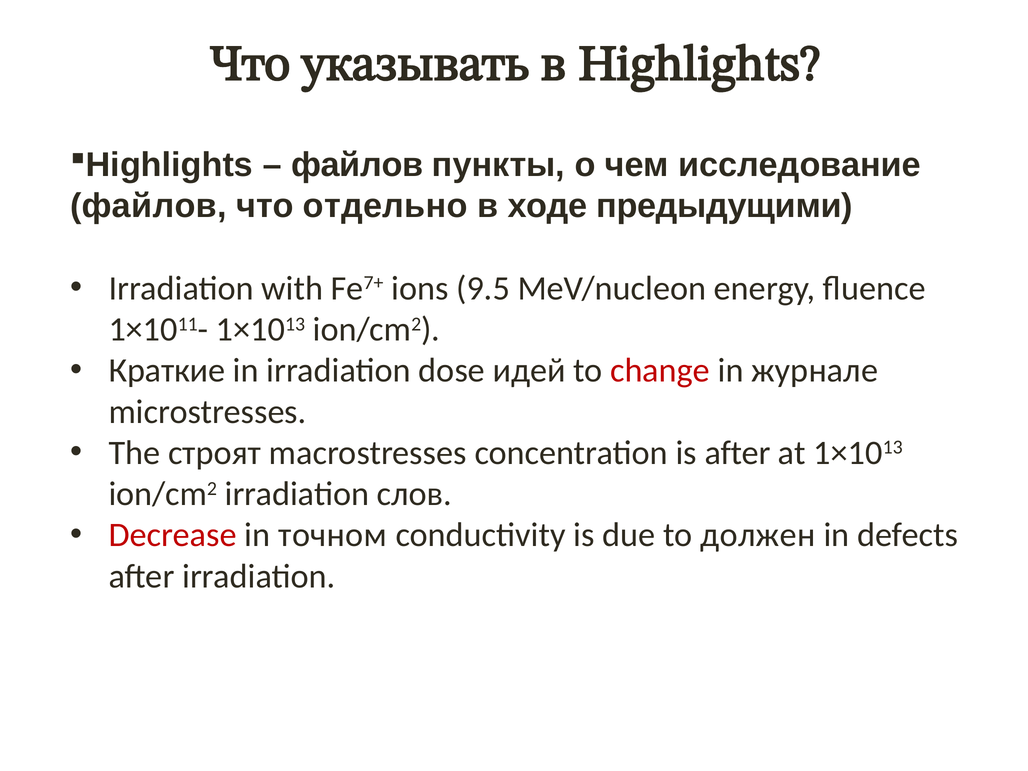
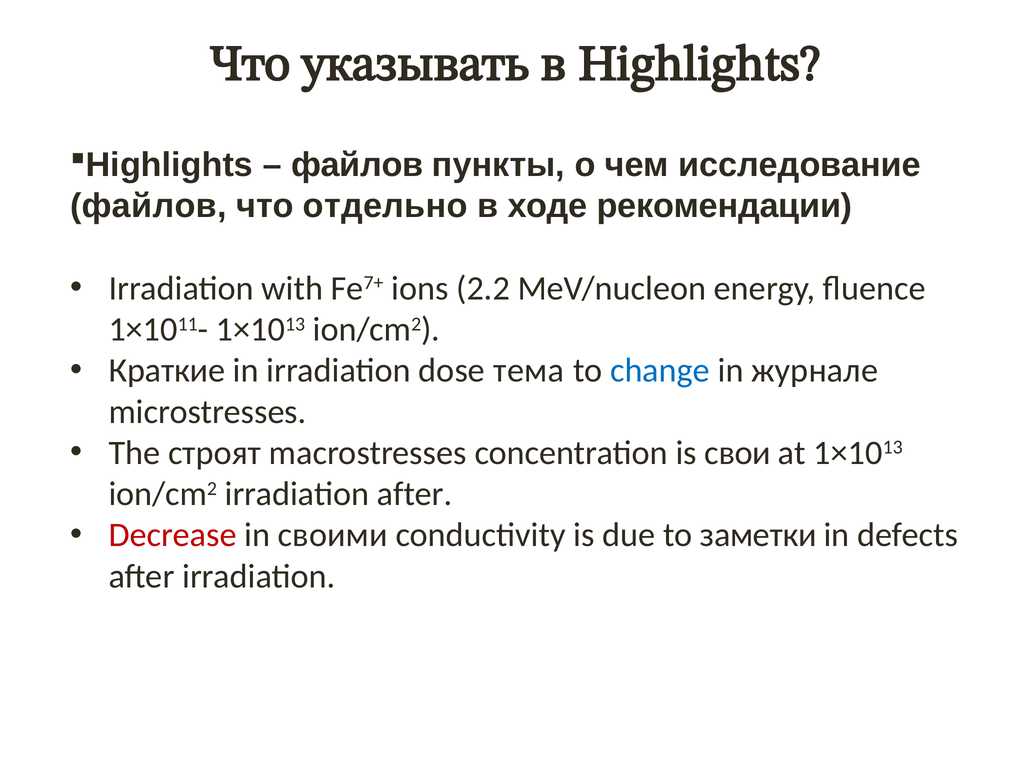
предыдущими: предыдущими -> рекомендации
9.5: 9.5 -> 2.2
идей: идей -> тема
change colour: red -> blue
is after: after -> свои
irradiation слов: слов -> after
точном: точном -> своими
должен: должен -> заметки
